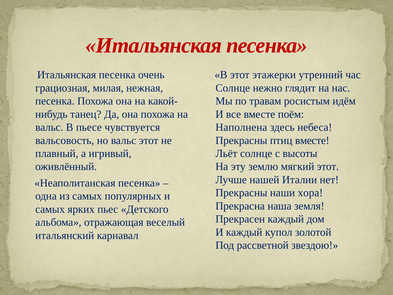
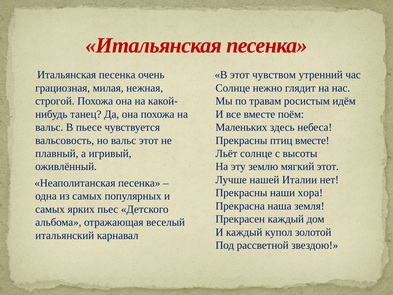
этажерки: этажерки -> чувством
песенка at (55, 101): песенка -> строгой
Наполнена: Наполнена -> Маленьких
